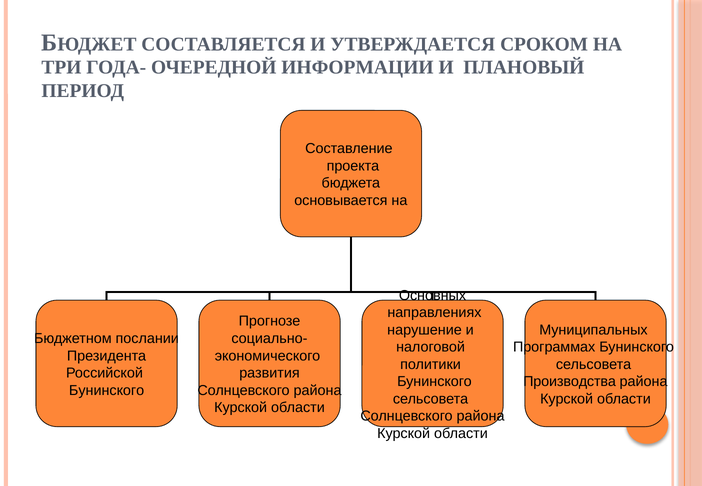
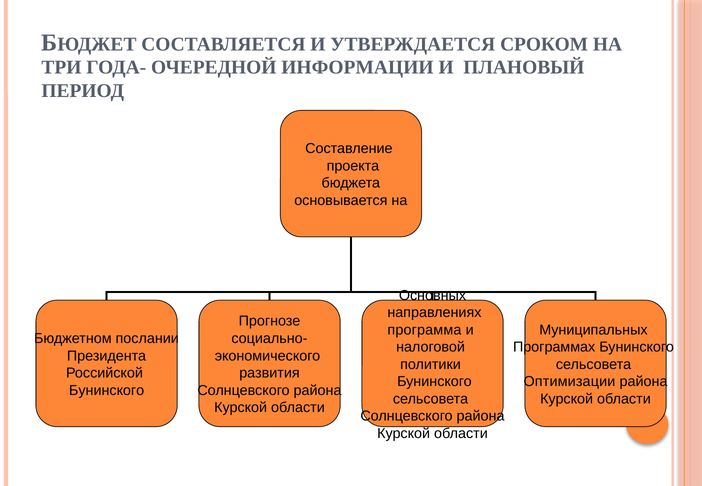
нарушение: нарушение -> программа
Производства: Производства -> Оптимизации
